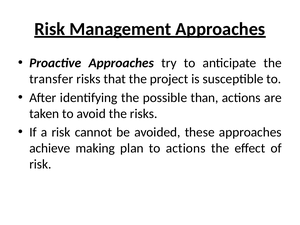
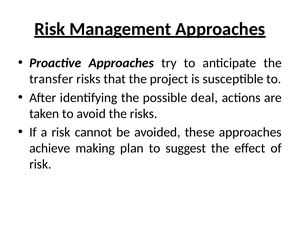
than: than -> deal
to actions: actions -> suggest
